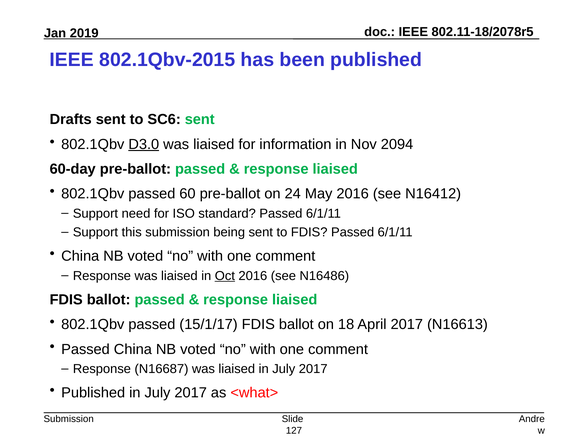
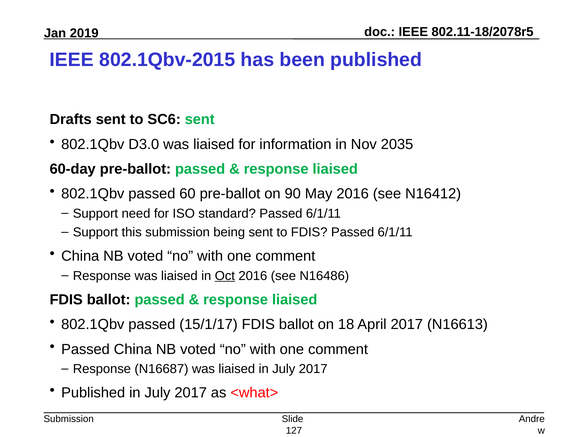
D3.0 underline: present -> none
2094: 2094 -> 2035
24: 24 -> 90
